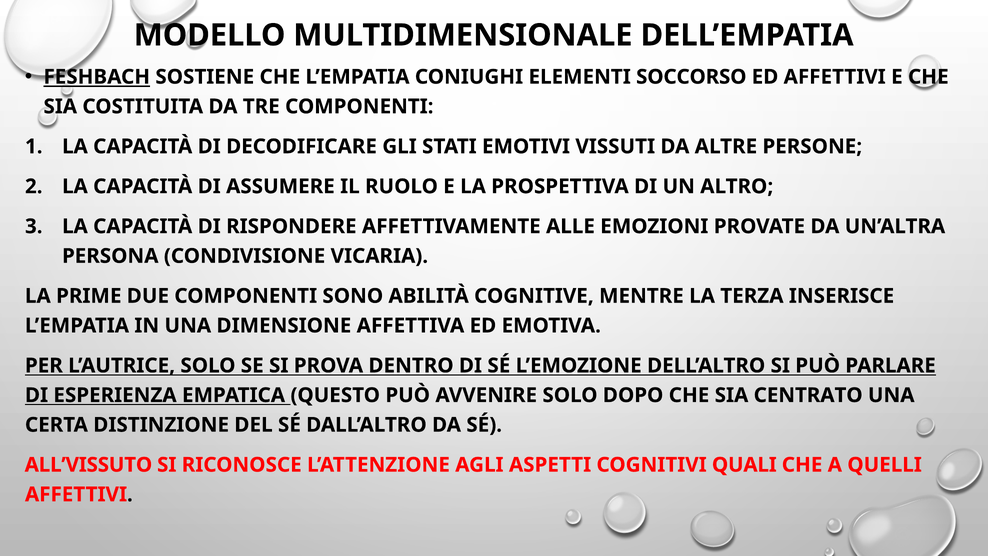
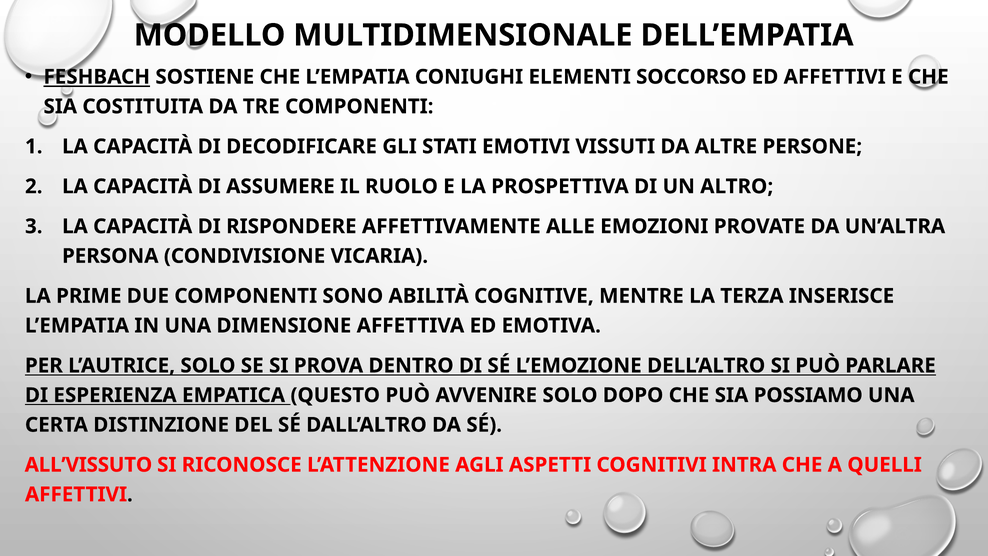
CENTRATO: CENTRATO -> POSSIAMO
QUALI: QUALI -> INTRA
